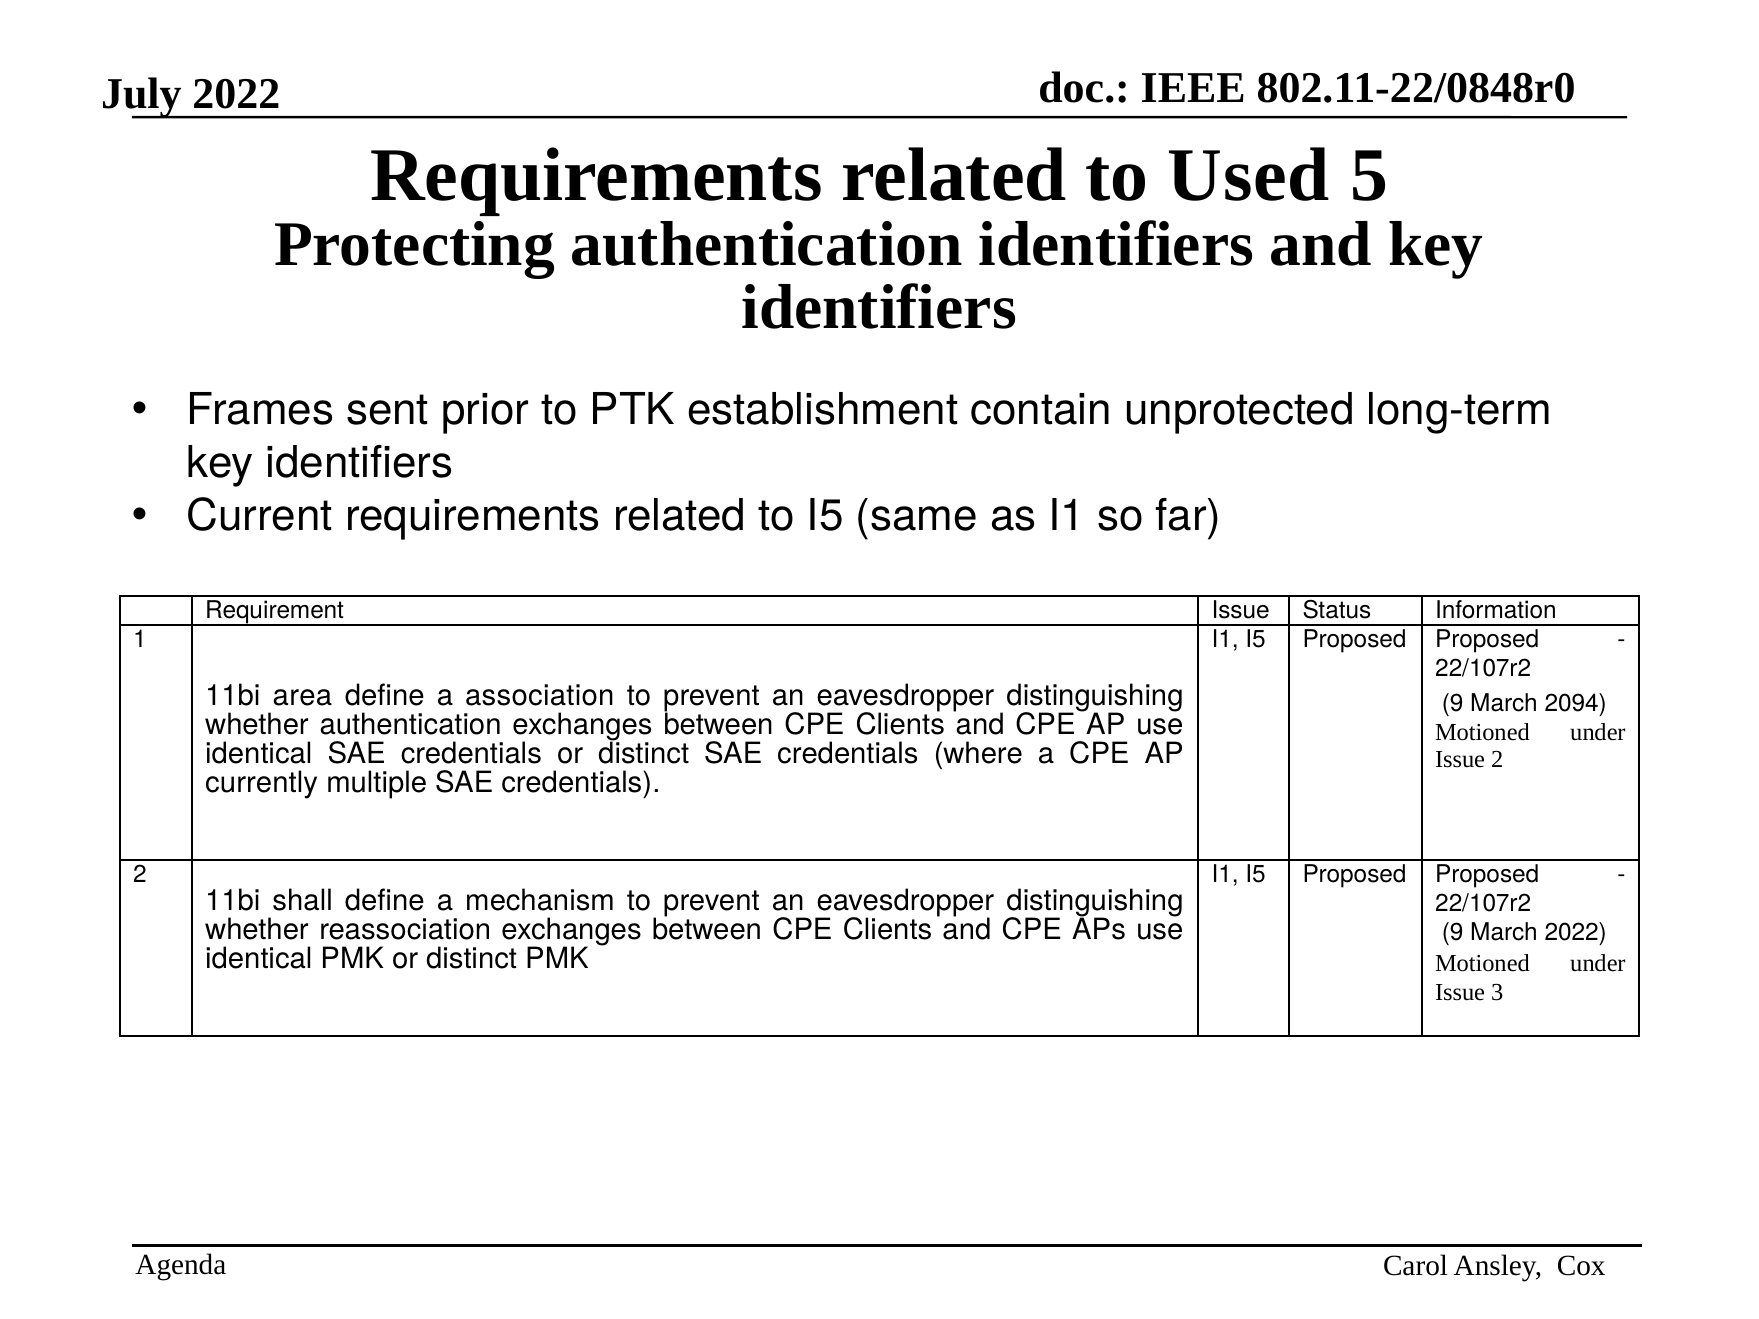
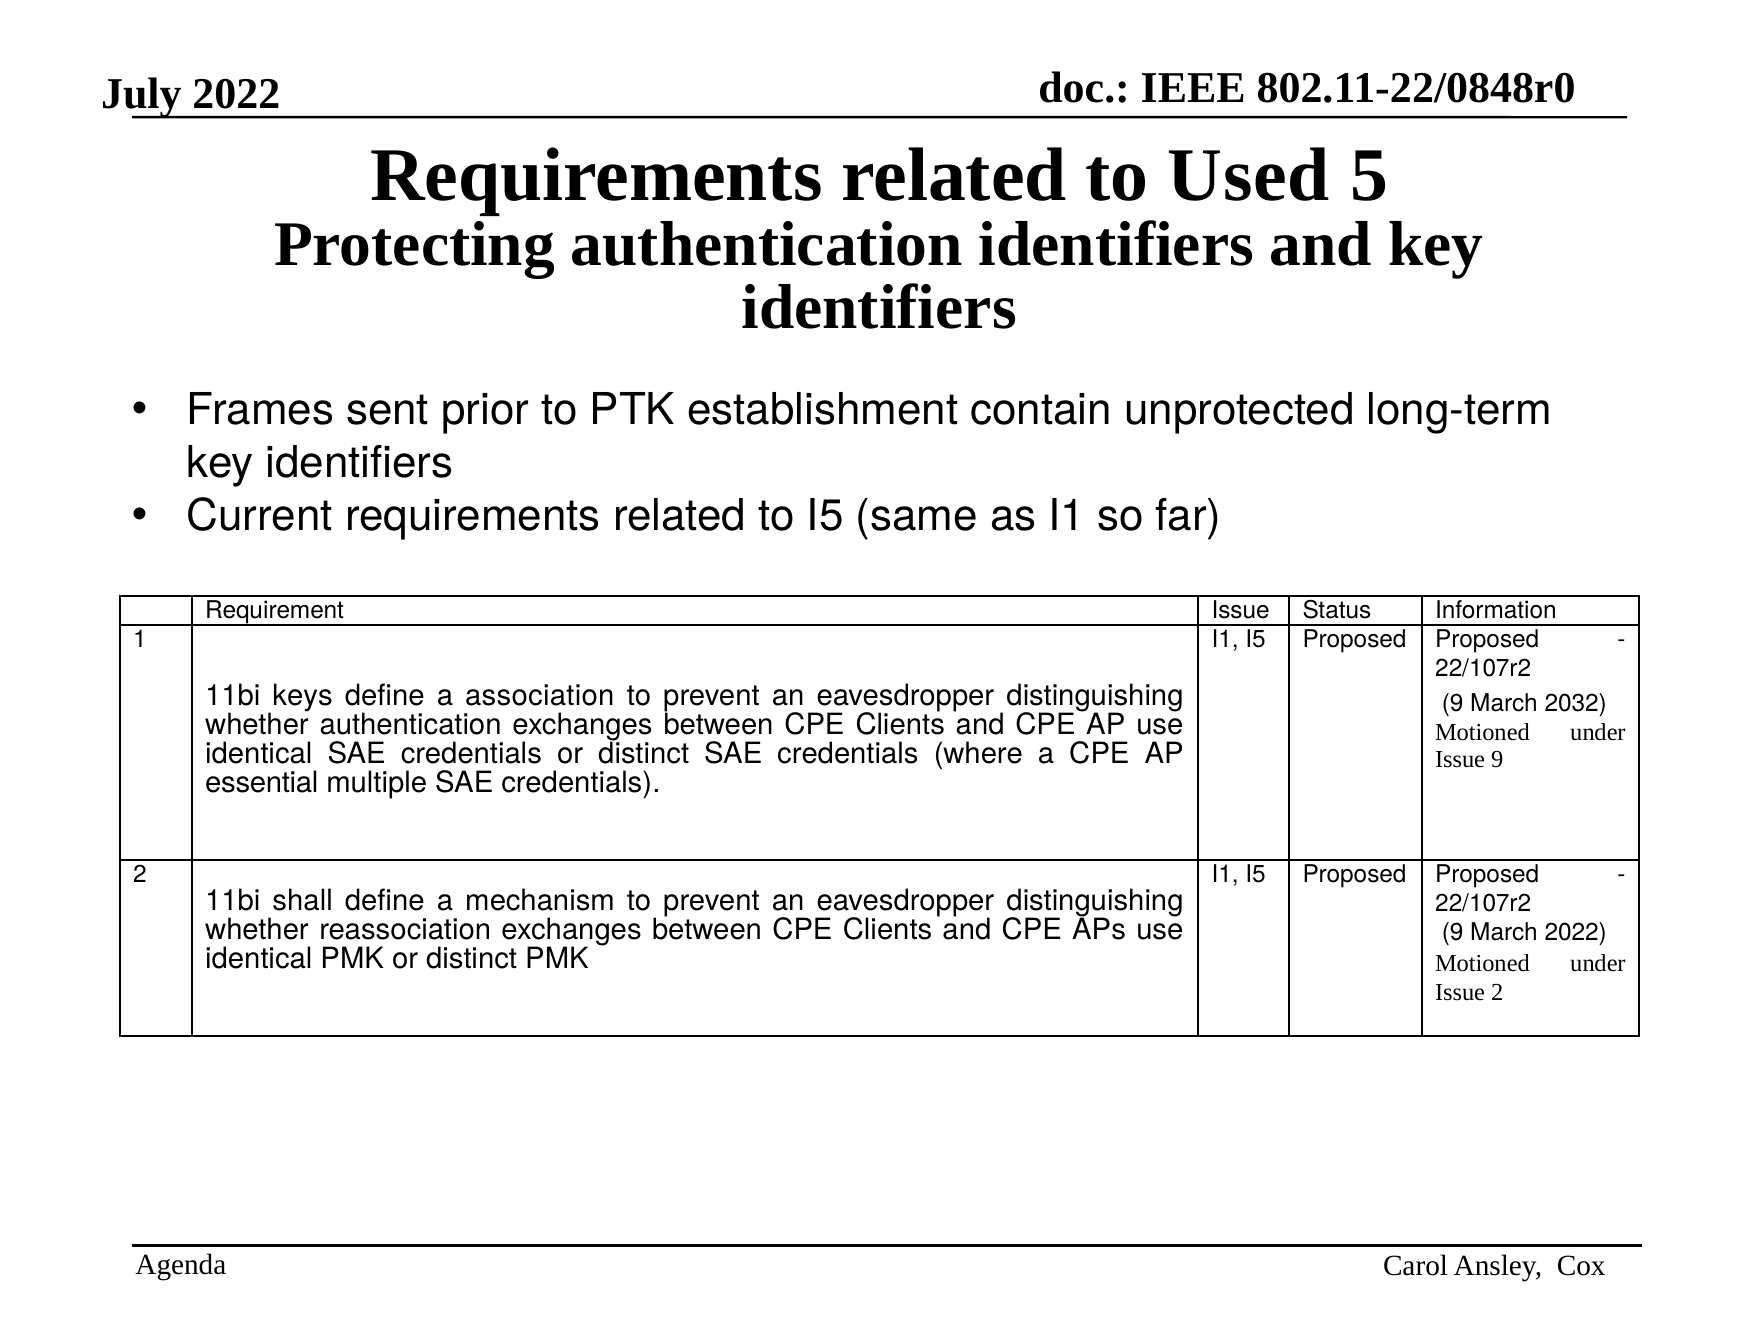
area: area -> keys
2094: 2094 -> 2032
Issue 2: 2 -> 9
currently: currently -> essential
Issue 3: 3 -> 2
